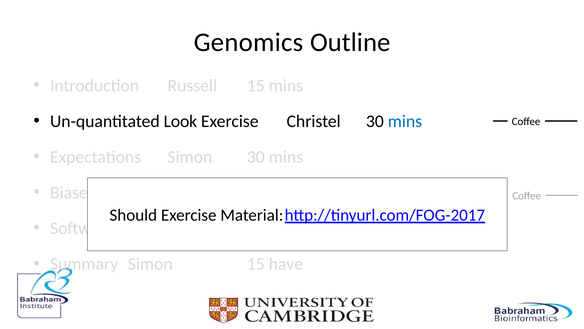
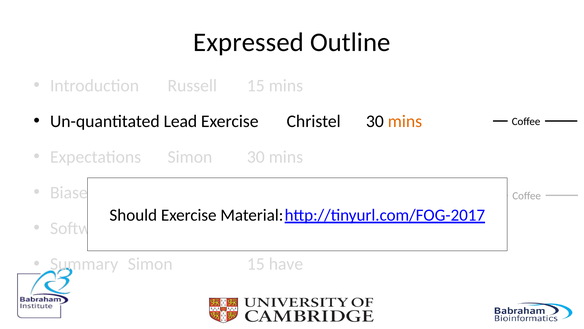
Genomics: Genomics -> Expressed
Look: Look -> Lead
mins at (405, 121) colour: blue -> orange
